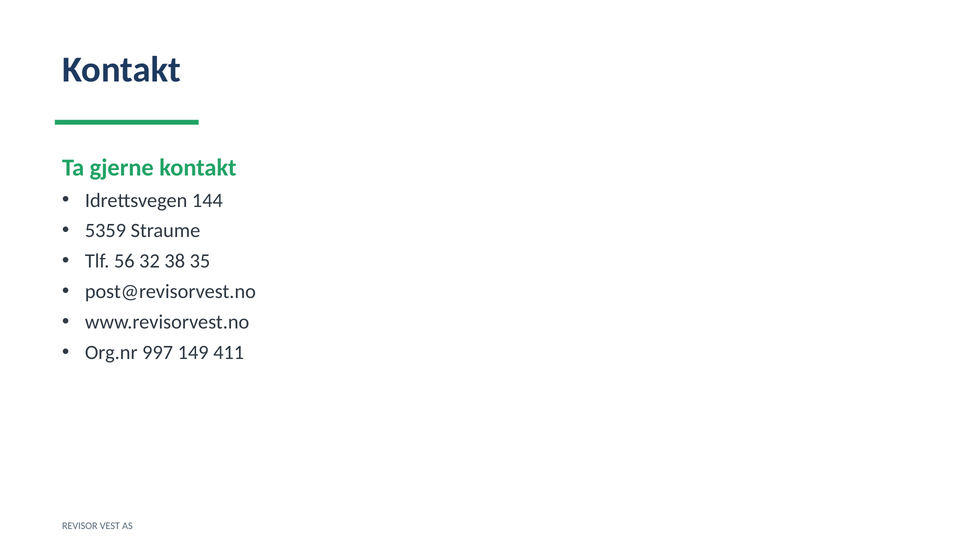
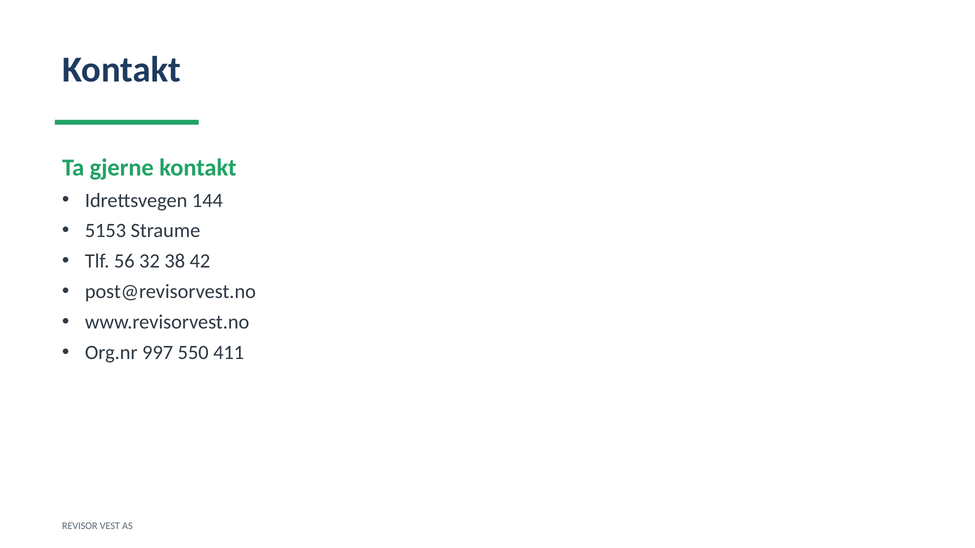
5359: 5359 -> 5153
35: 35 -> 42
149: 149 -> 550
